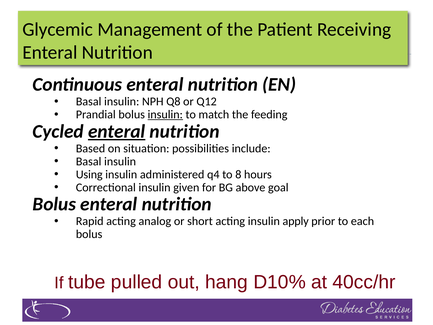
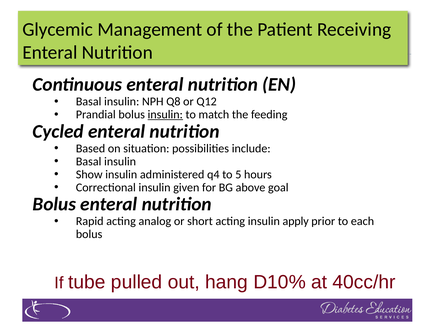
enteral at (117, 131) underline: present -> none
Using: Using -> Show
8: 8 -> 5
